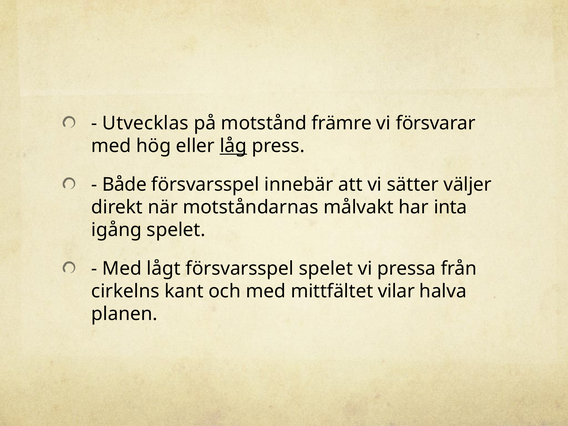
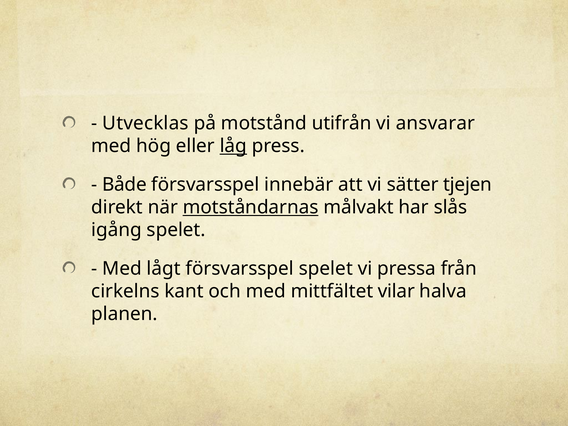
främre: främre -> utifrån
försvarar: försvarar -> ansvarar
väljer: väljer -> tjejen
motståndarnas underline: none -> present
inta: inta -> slås
